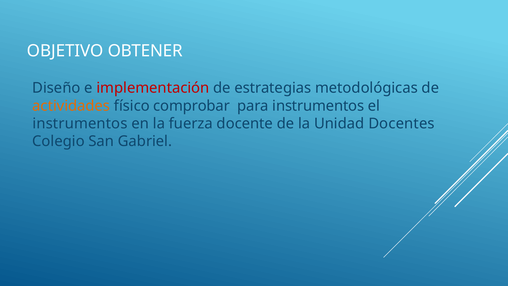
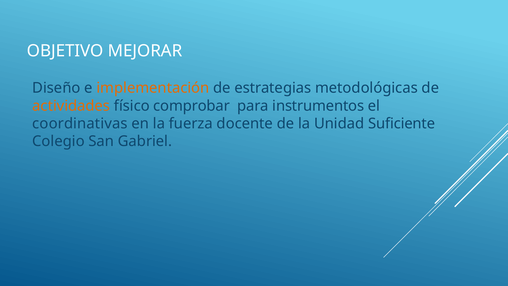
OBTENER: OBTENER -> MEJORAR
implementación colour: red -> orange
instrumentos at (80, 123): instrumentos -> coordinativas
Docentes: Docentes -> Suficiente
